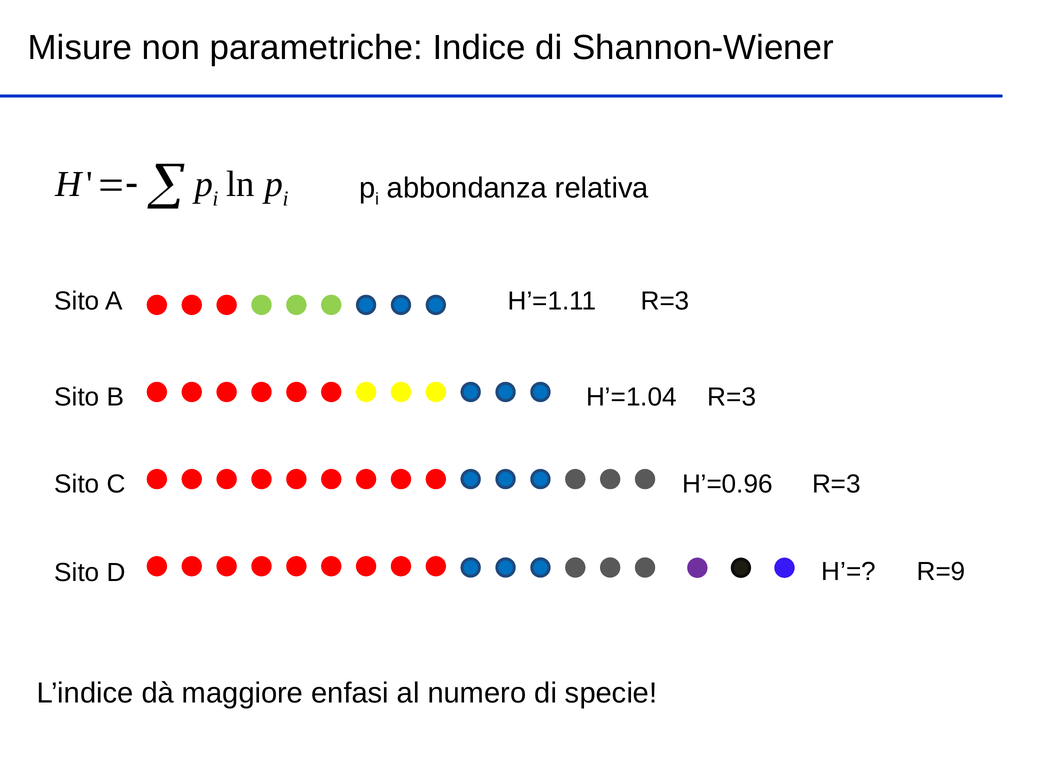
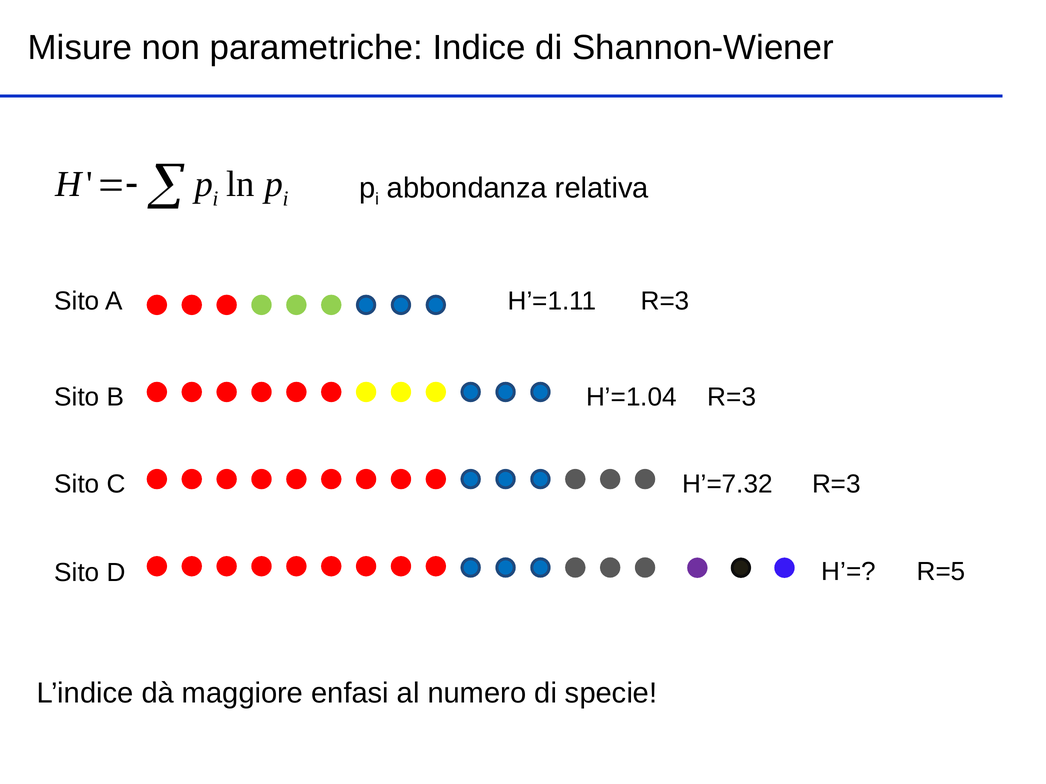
H’=0.96: H’=0.96 -> H’=7.32
R=9: R=9 -> R=5
